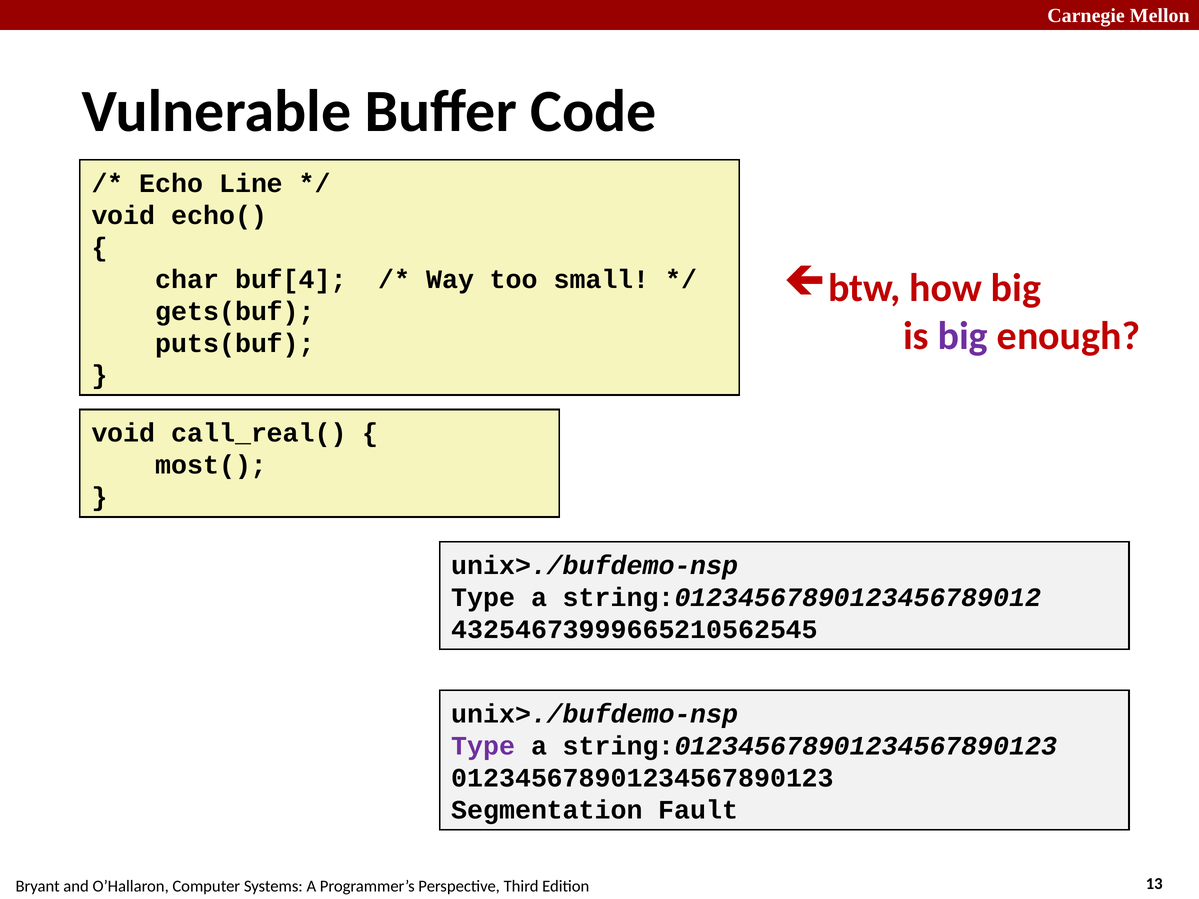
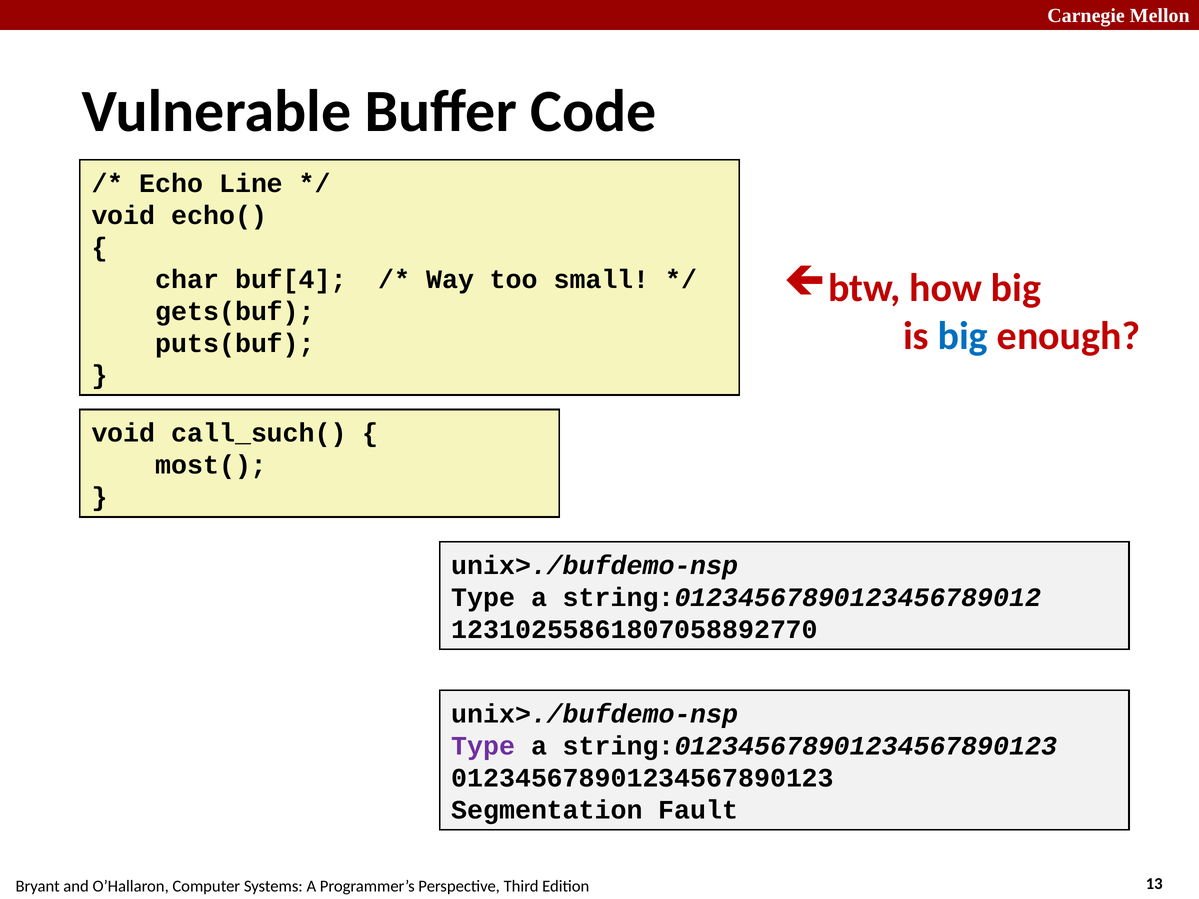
big at (963, 336) colour: purple -> blue
call_real(: call_real( -> call_such(
43254673999665210562545: 43254673999665210562545 -> 12310255861807058892770
